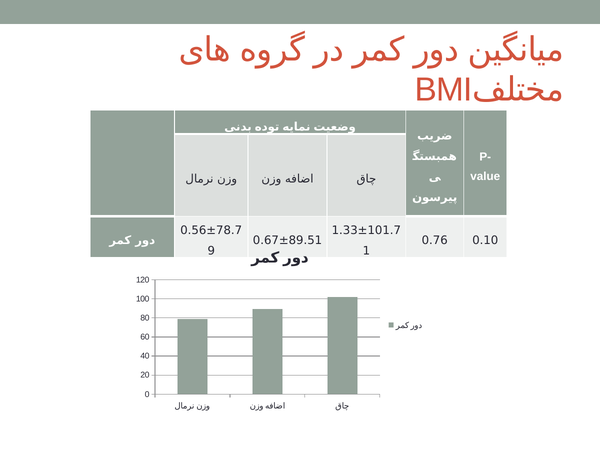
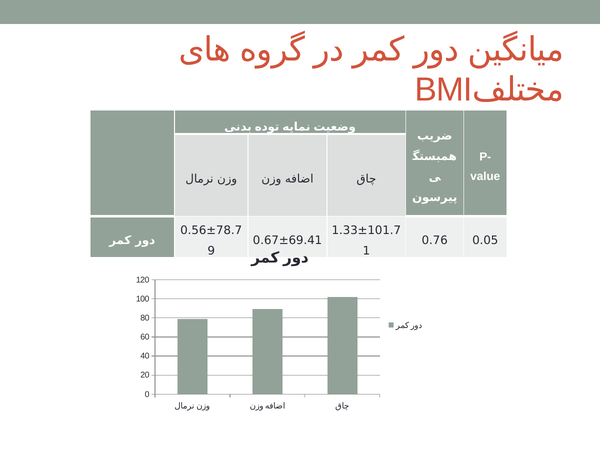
0.67±89.51: 0.67±89.51 -> 0.67±69.41
0.10: 0.10 -> 0.05
